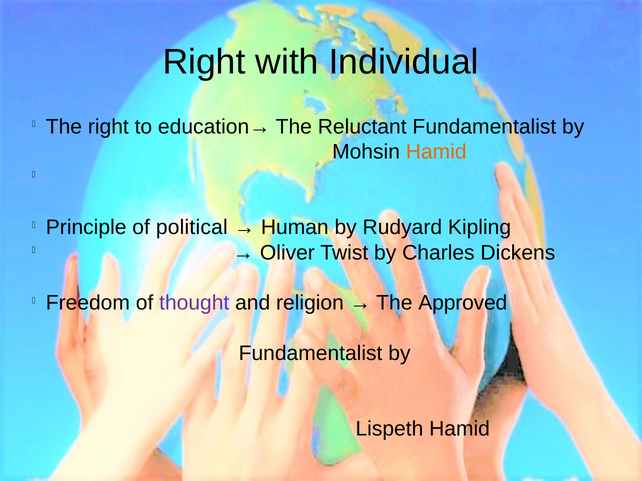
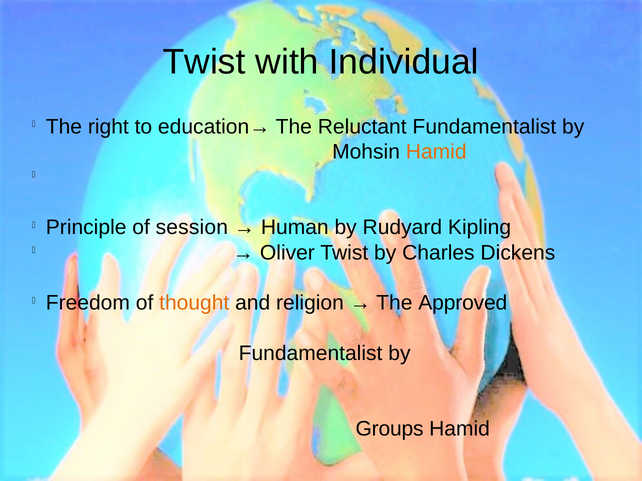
Right at (204, 62): Right -> Twist
political: political -> session
thought colour: purple -> orange
Lispeth: Lispeth -> Groups
